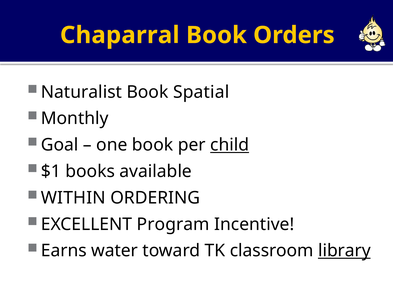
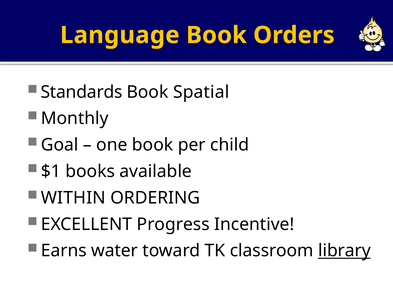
Chaparral: Chaparral -> Language
Naturalist: Naturalist -> Standards
child underline: present -> none
Program: Program -> Progress
